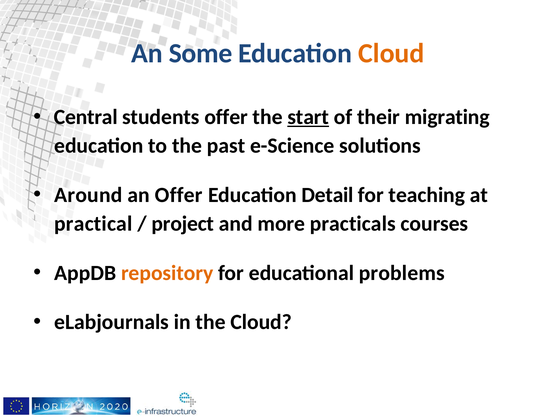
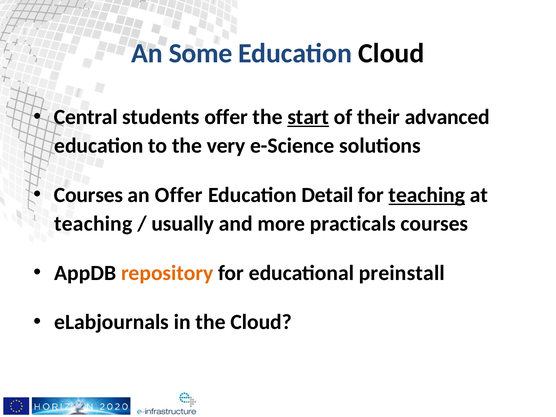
Cloud at (391, 53) colour: orange -> black
migrating: migrating -> advanced
past: past -> very
Around at (88, 195): Around -> Courses
teaching at (427, 195) underline: none -> present
practical at (93, 224): practical -> teaching
project: project -> usually
problems: problems -> preinstall
